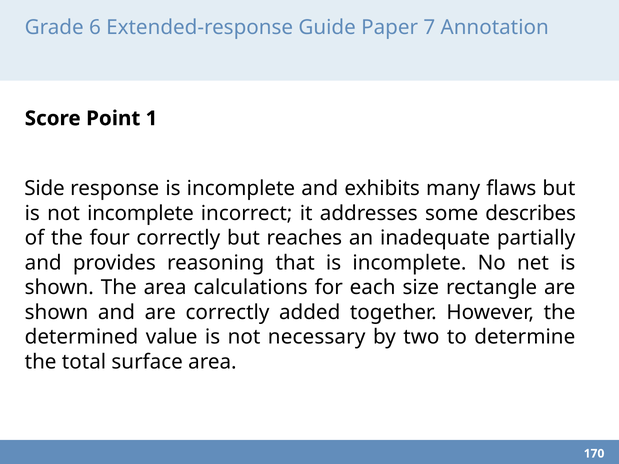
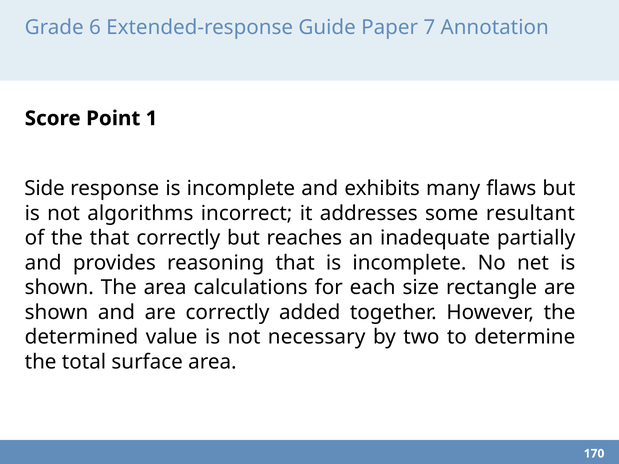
not incomplete: incomplete -> algorithms
describes: describes -> resultant
the four: four -> that
